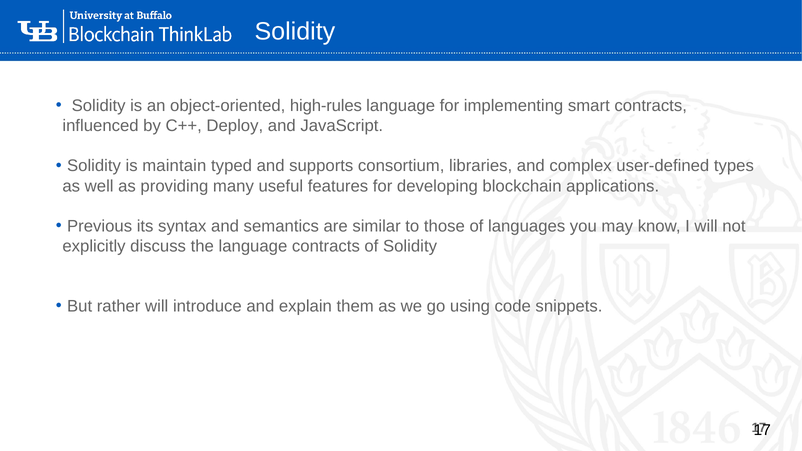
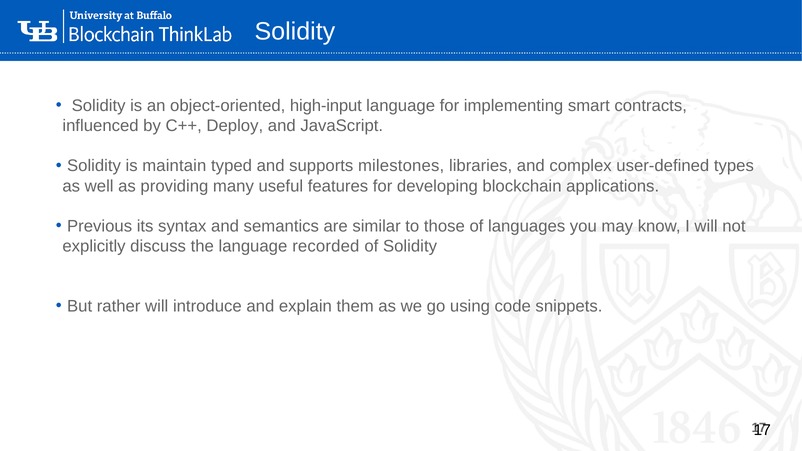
high-rules: high-rules -> high-input
consortium: consortium -> milestones
language contracts: contracts -> recorded
